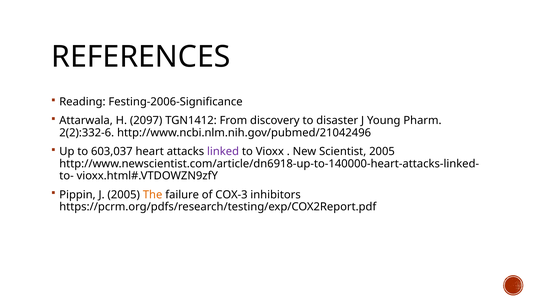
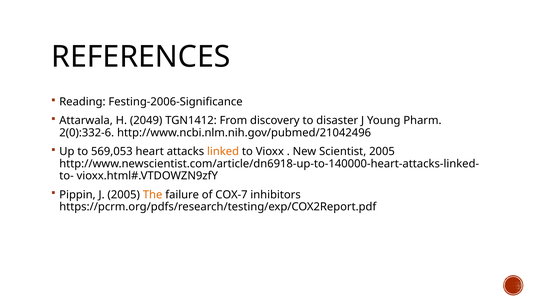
2097: 2097 -> 2049
2(2):332-6: 2(2):332-6 -> 2(0):332-6
603,037: 603,037 -> 569,053
linked colour: purple -> orange
COX-3: COX-3 -> COX-7
